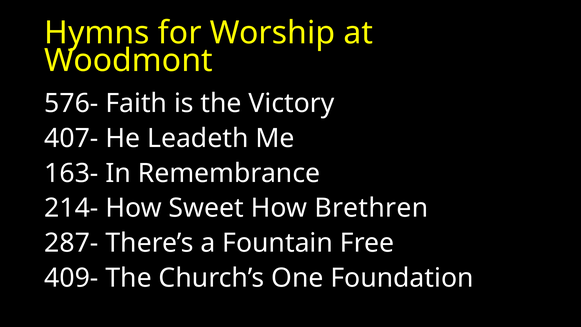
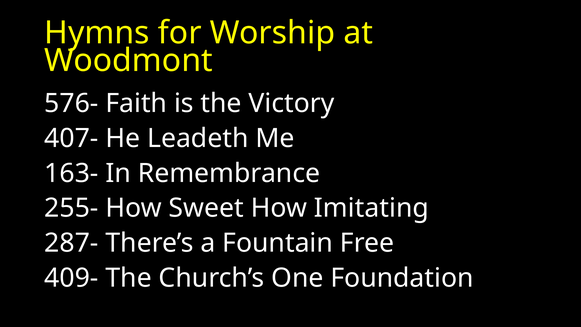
214-: 214- -> 255-
Brethren: Brethren -> Imitating
